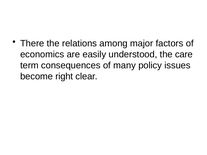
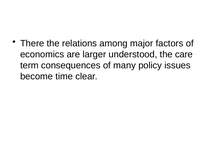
easily: easily -> larger
right: right -> time
